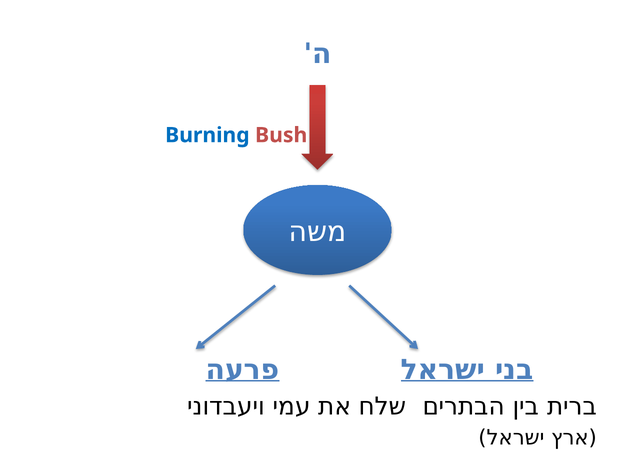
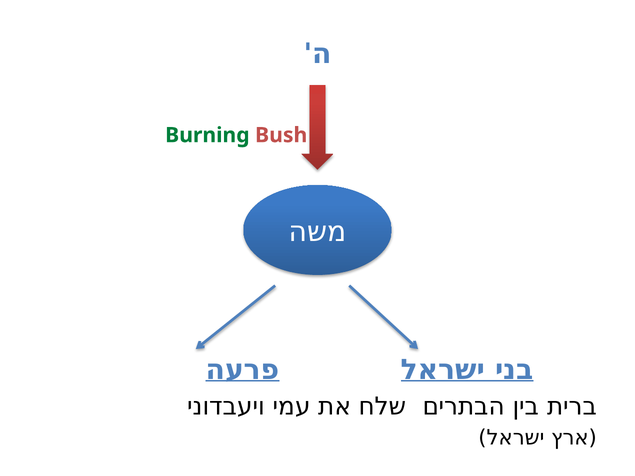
Burning colour: blue -> green
